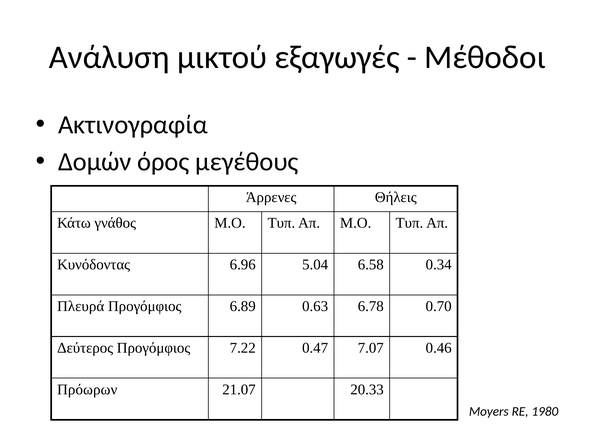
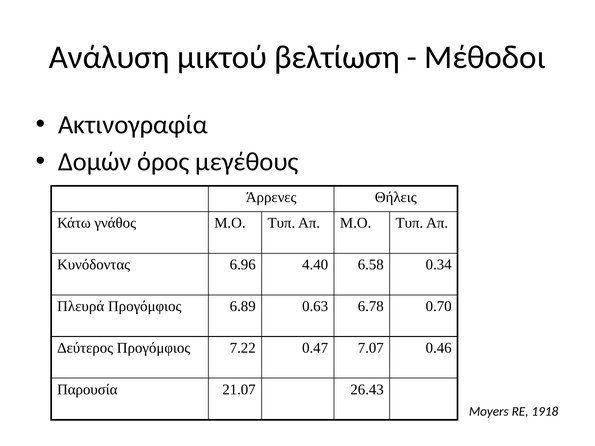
εξαγωγές: εξαγωγές -> βελτίωση
5.04: 5.04 -> 4.40
Πρόωρων: Πρόωρων -> Παρουσία
20.33: 20.33 -> 26.43
1980: 1980 -> 1918
